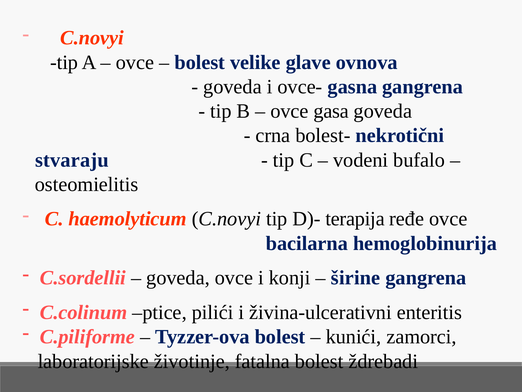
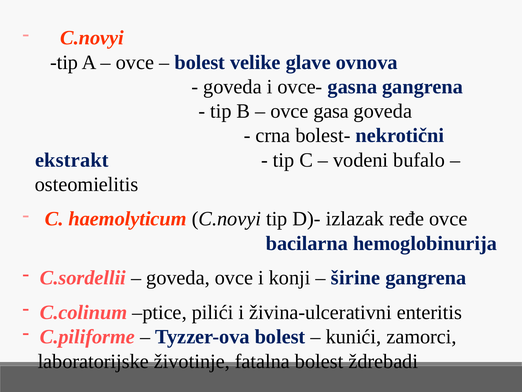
stvaraju: stvaraju -> ekstrakt
terapija: terapija -> izlazak
